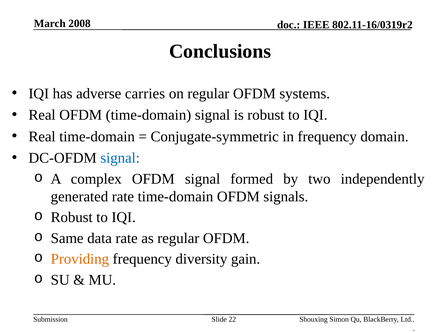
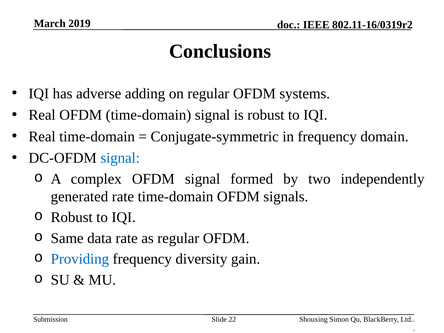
2008: 2008 -> 2019
carries: carries -> adding
Providing colour: orange -> blue
